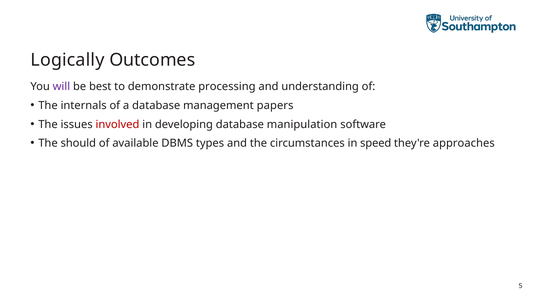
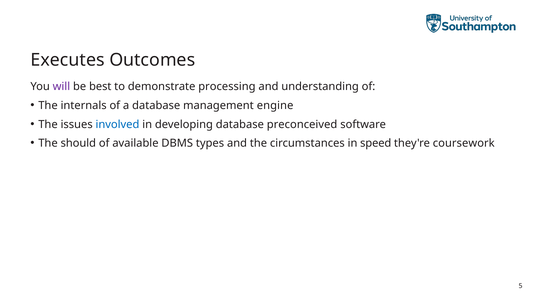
Logically: Logically -> Executes
papers: papers -> engine
involved colour: red -> blue
manipulation: manipulation -> preconceived
approaches: approaches -> coursework
